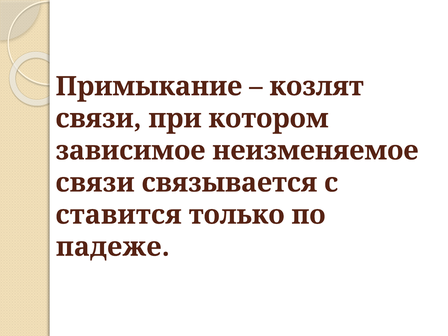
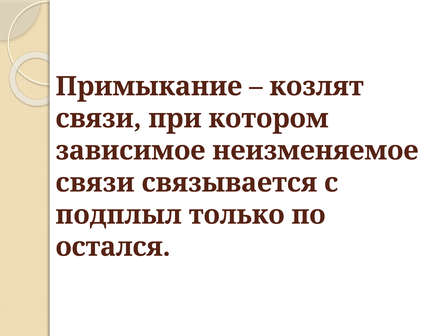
ставится: ставится -> подплыл
падеже: падеже -> остался
